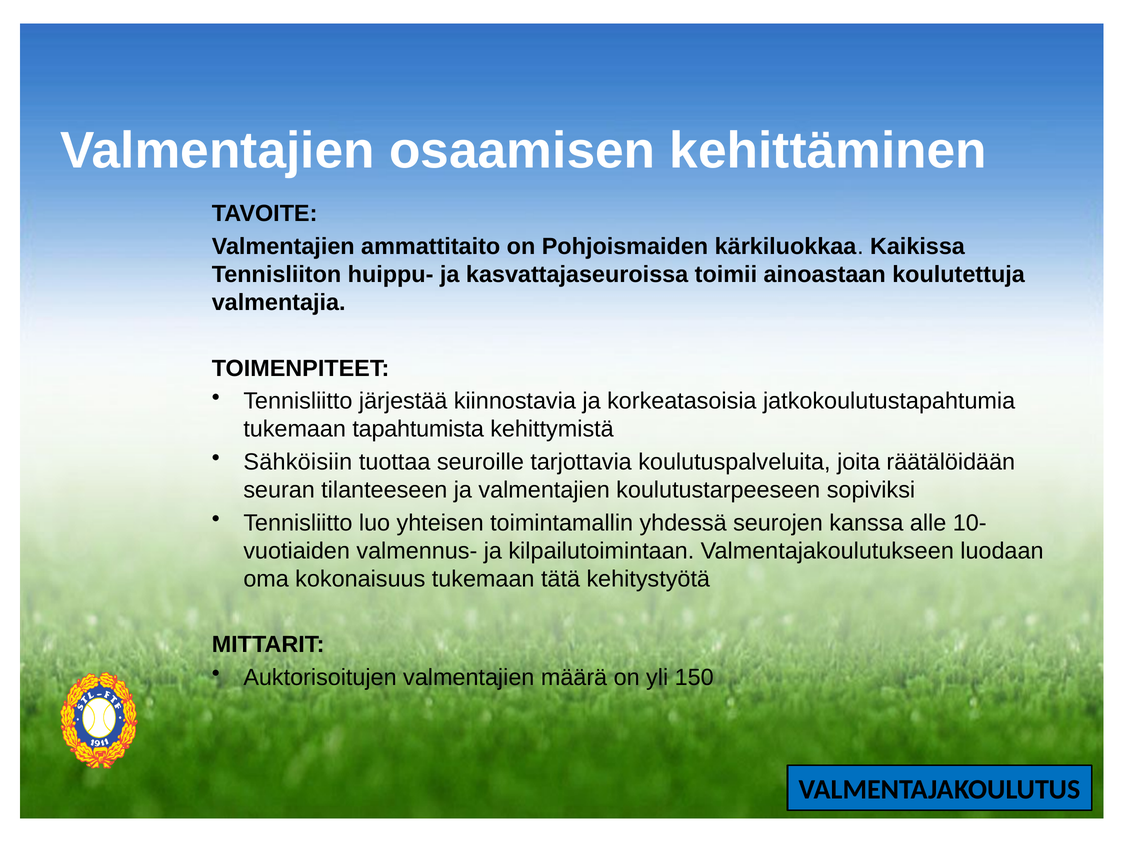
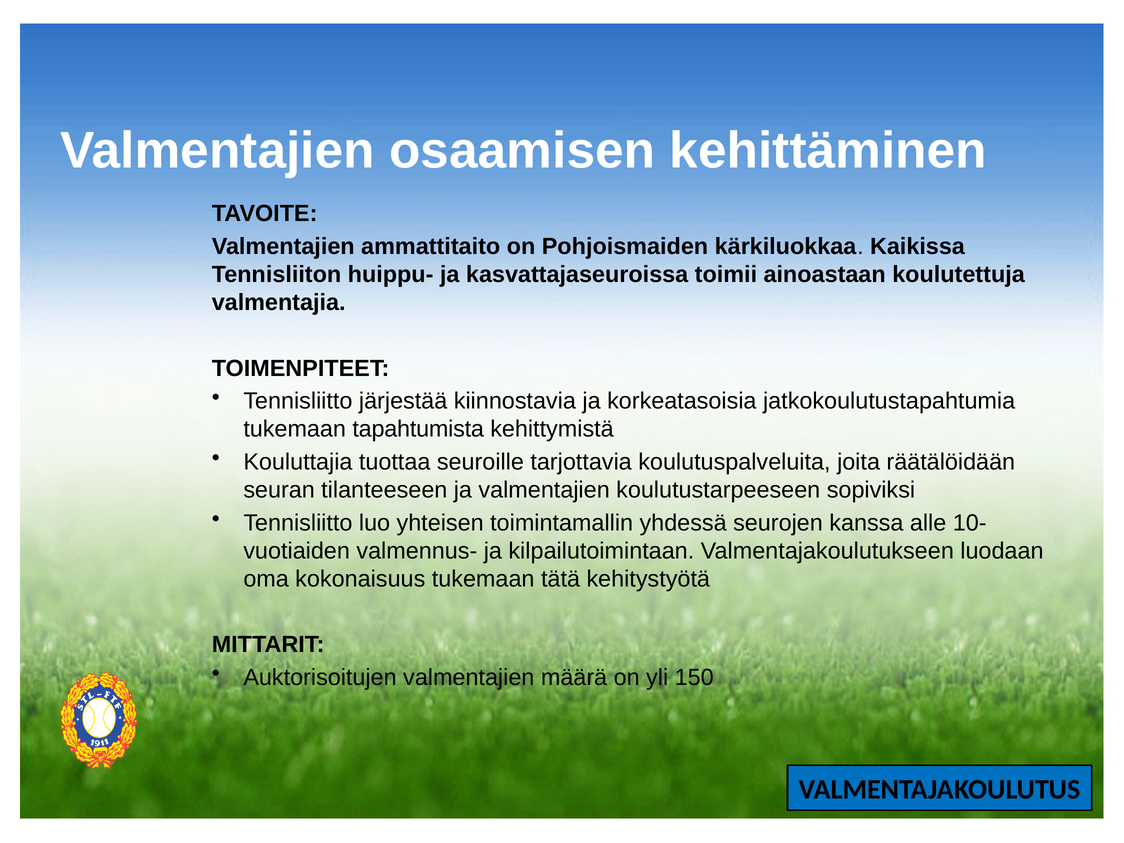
Sähköisiin: Sähköisiin -> Kouluttajia
